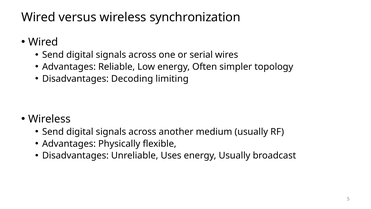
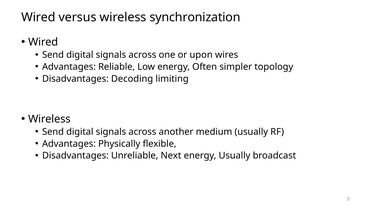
serial: serial -> upon
Uses: Uses -> Next
